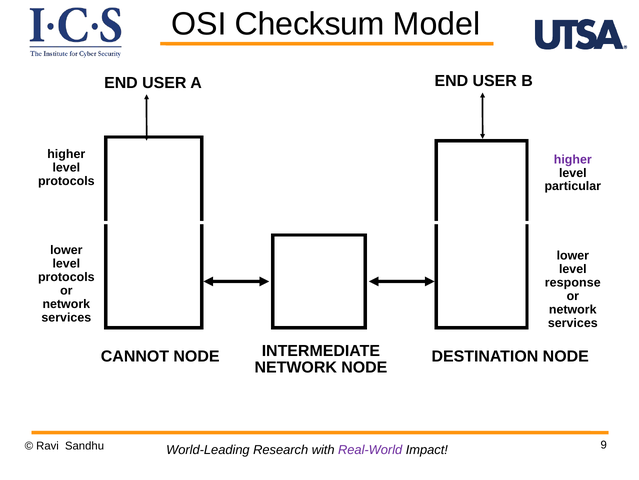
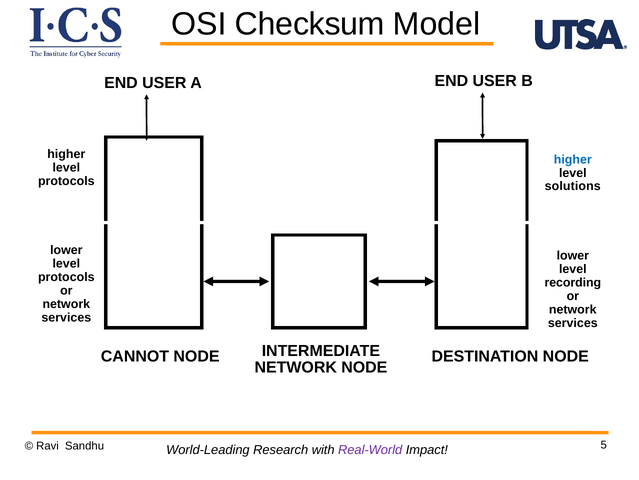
higher at (573, 159) colour: purple -> blue
particular: particular -> solutions
response: response -> recording
9: 9 -> 5
